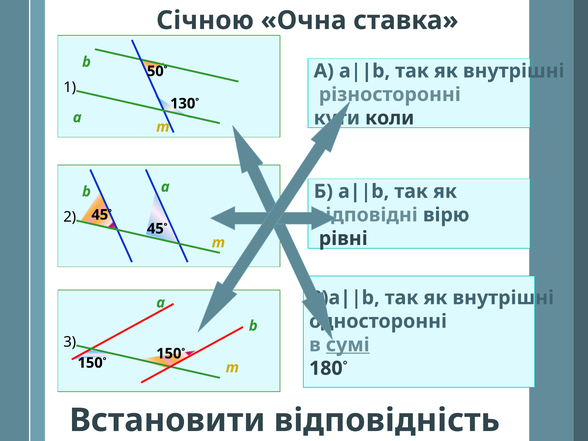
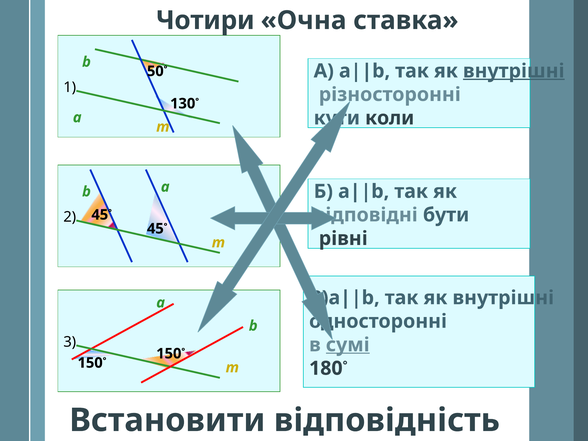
Січною: Січною -> Чотири
внутрішні at (514, 71) underline: none -> present
вірю: вірю -> бути
